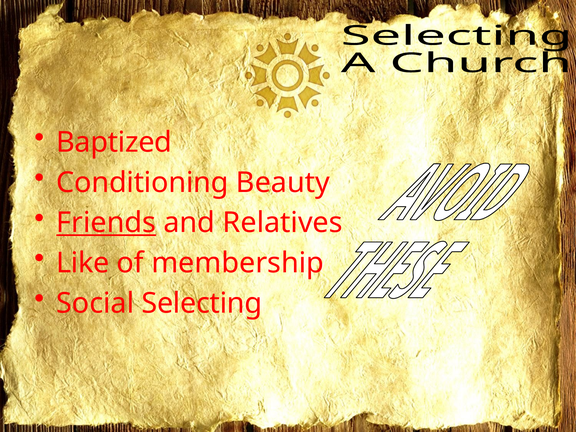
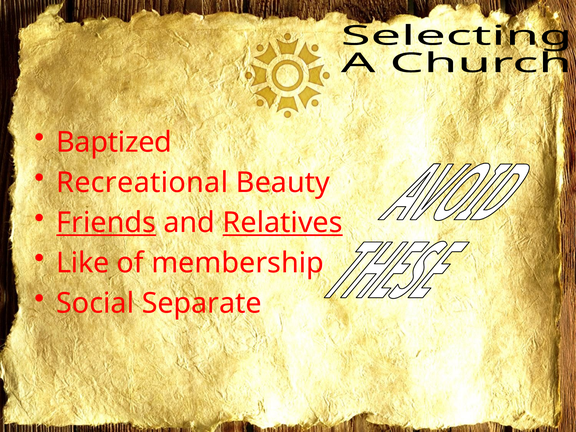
Conditioning: Conditioning -> Recreational
Relatives underline: none -> present
Selecting: Selecting -> Separate
